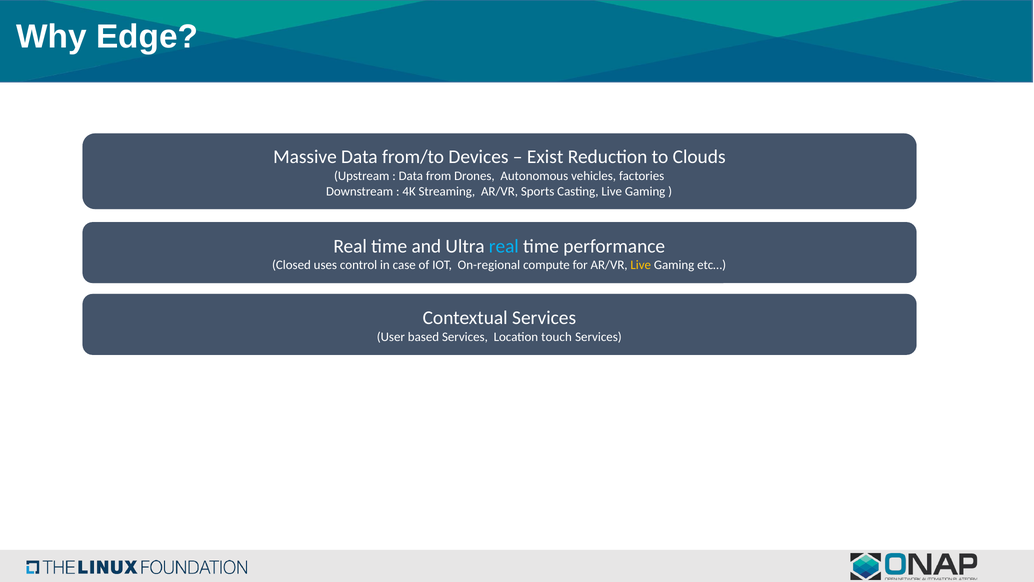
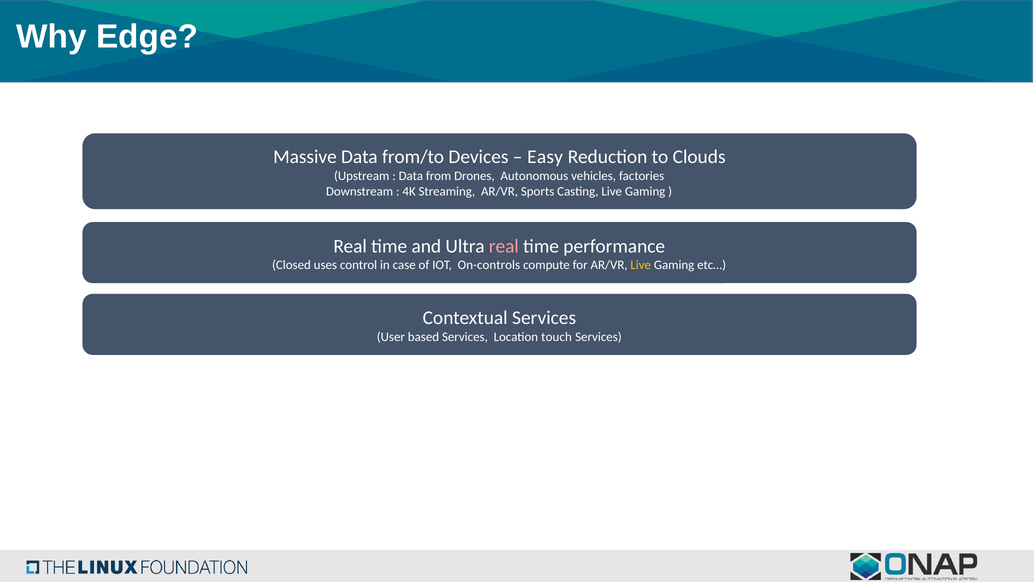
Exist: Exist -> Easy
real at (504, 246) colour: light blue -> pink
On-regional: On-regional -> On-controls
